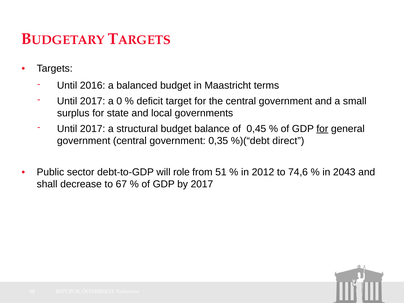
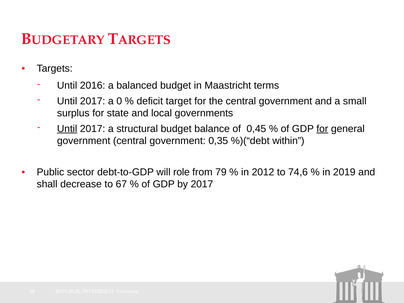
Until at (67, 129) underline: none -> present
direct: direct -> within
51: 51 -> 79
2043: 2043 -> 2019
